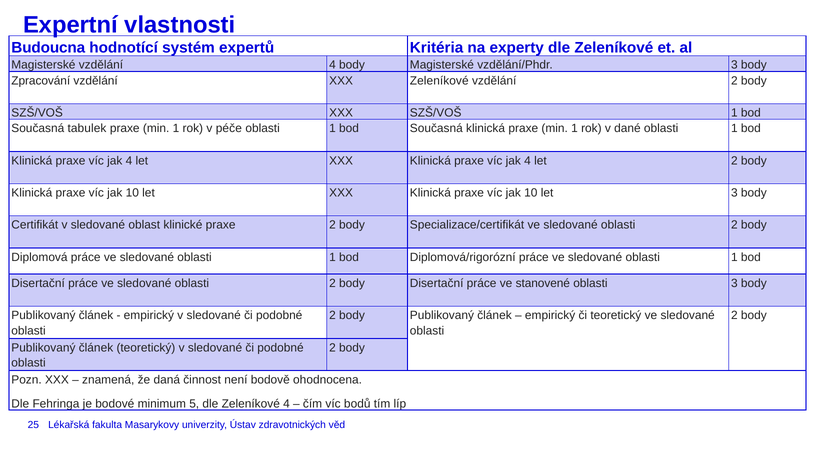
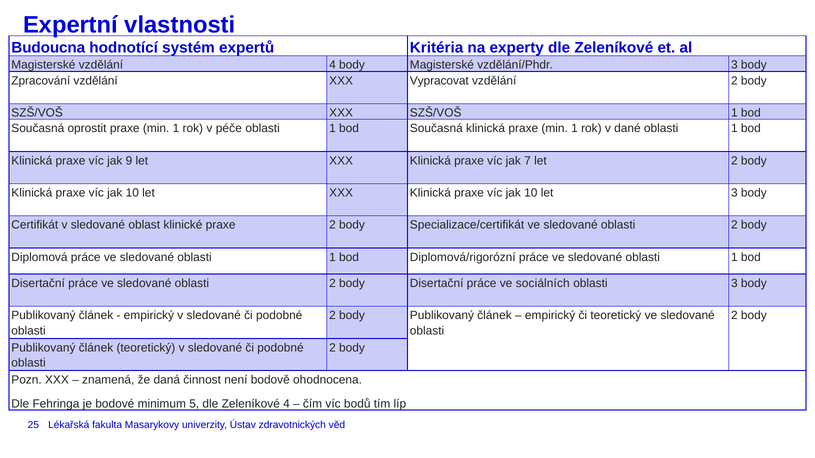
XXX Zeleníkové: Zeleníkové -> Vypracovat
tabulek: tabulek -> oprostit
4 at (129, 161): 4 -> 9
4 at (527, 161): 4 -> 7
stanovené: stanovené -> sociálních
